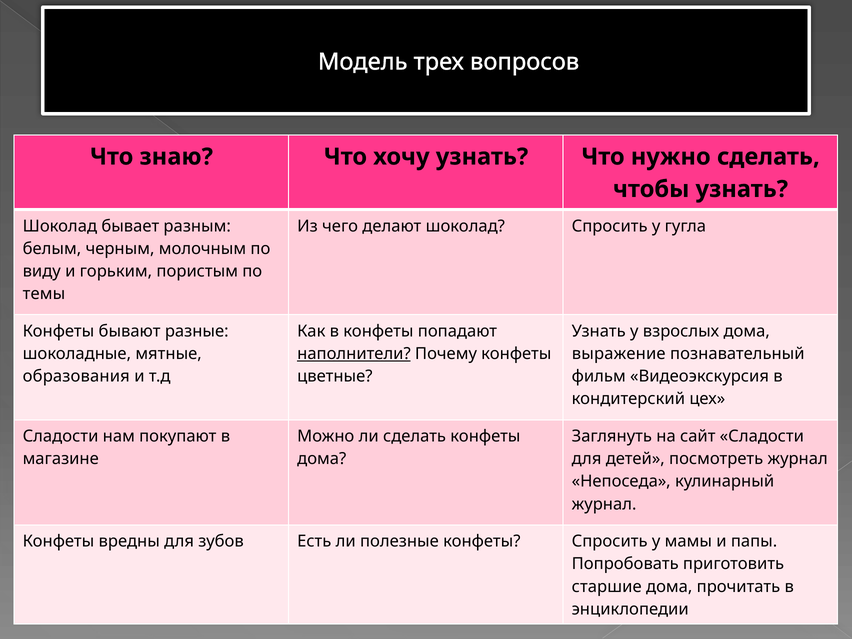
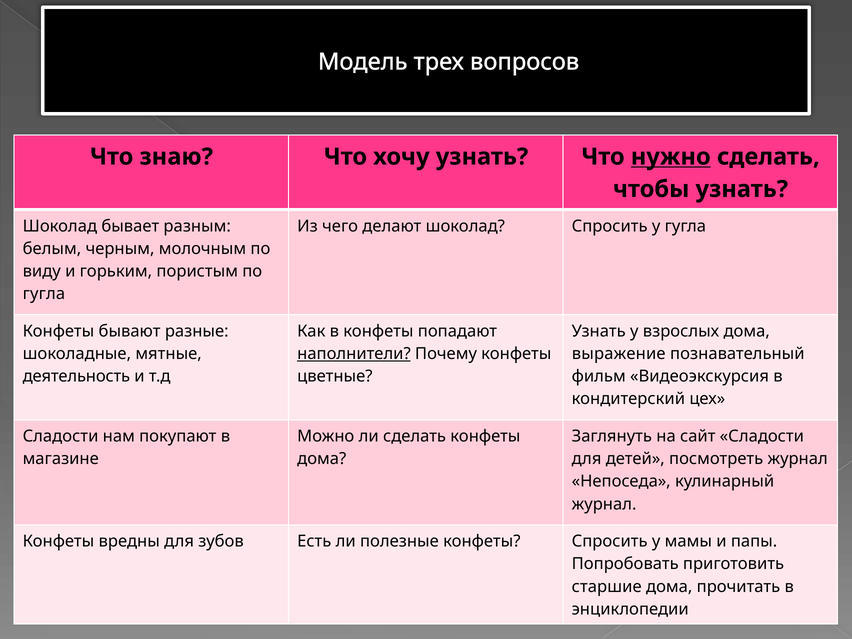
нужно underline: none -> present
темы at (44, 294): темы -> гугла
образования: образования -> деятельность
